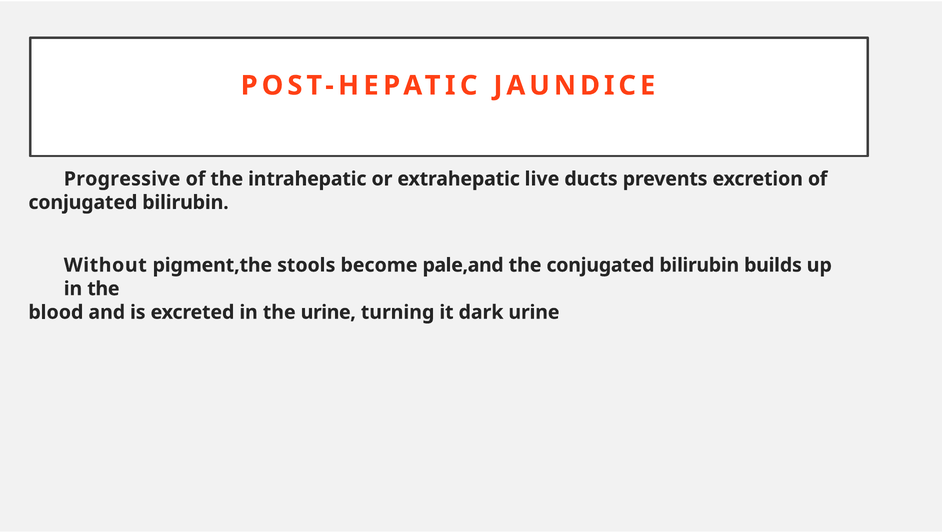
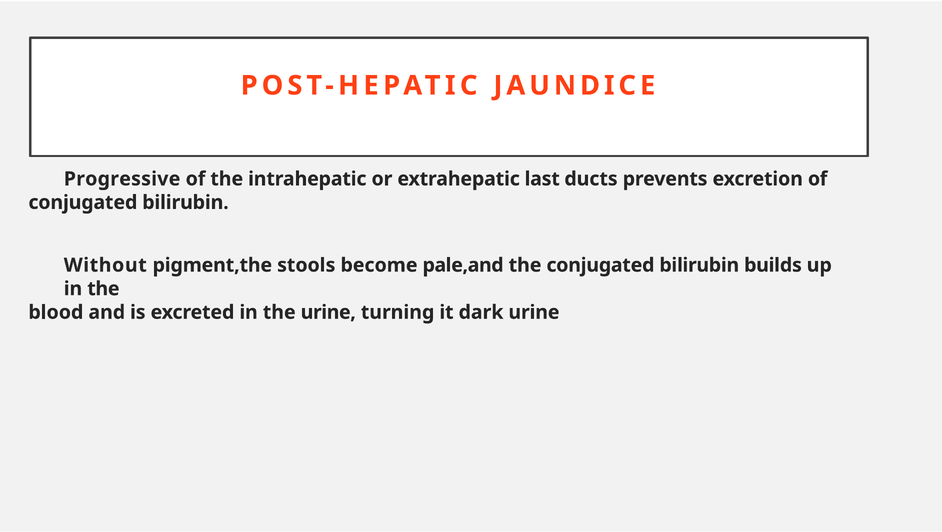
live: live -> last
